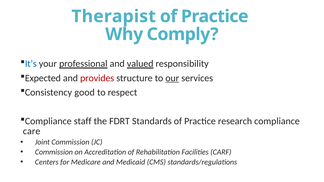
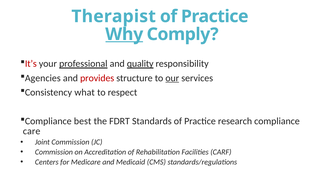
Why underline: none -> present
It’s colour: blue -> red
valued: valued -> quality
Expected: Expected -> Agencies
good: good -> what
staff: staff -> best
